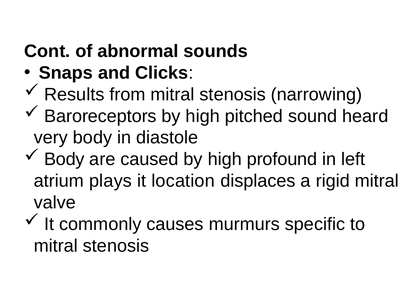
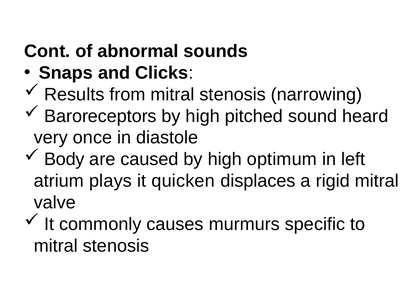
very body: body -> once
profound: profound -> optimum
location: location -> quicken
